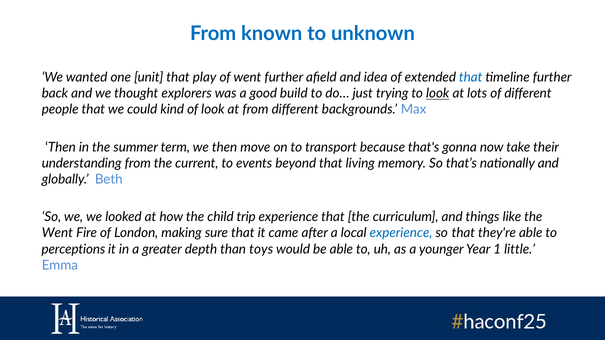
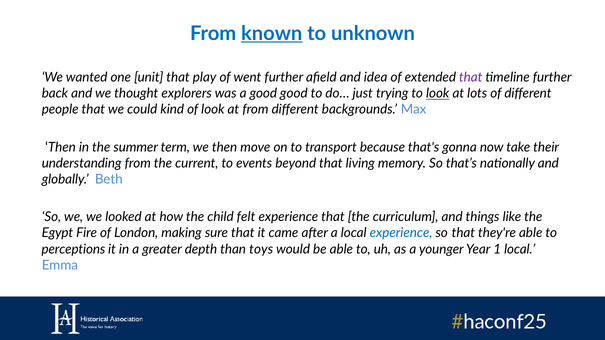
known underline: none -> present
that at (471, 77) colour: blue -> purple
good build: build -> good
trip: trip -> felt
Went at (57, 233): Went -> Egypt
1 little: little -> local
